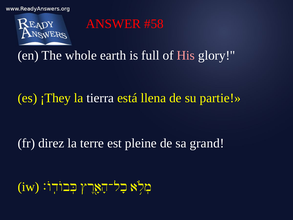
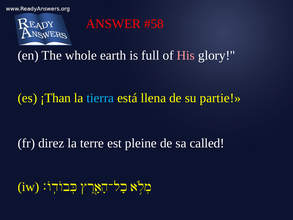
¡They: ¡They -> ¡Than
tierra colour: white -> light blue
grand: grand -> called
